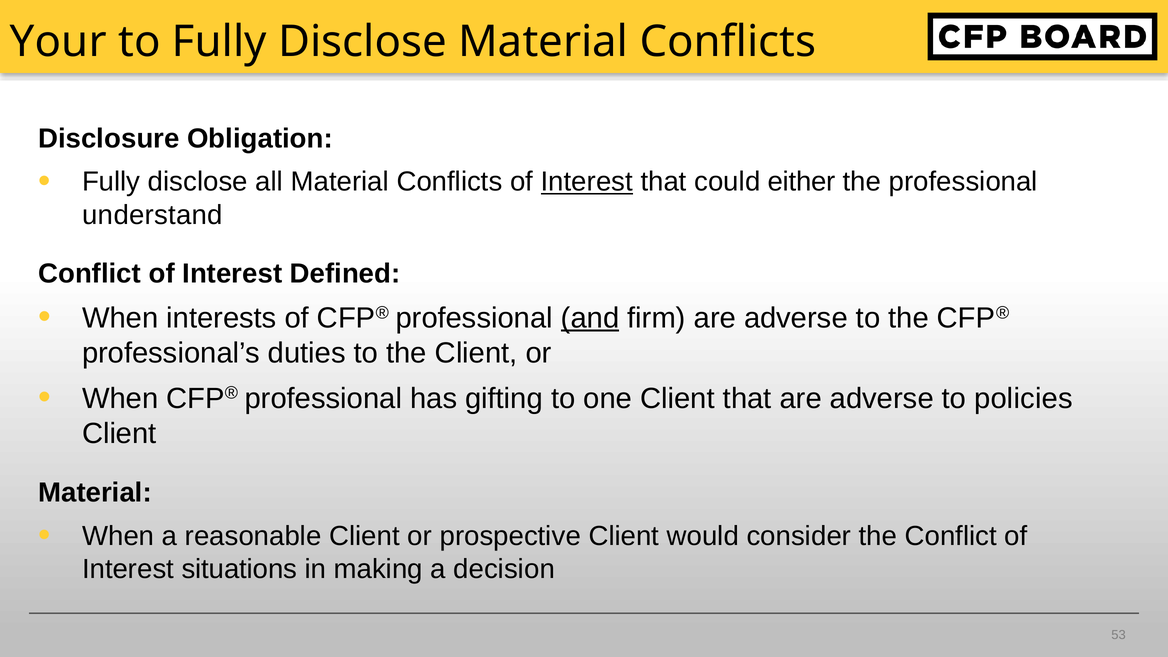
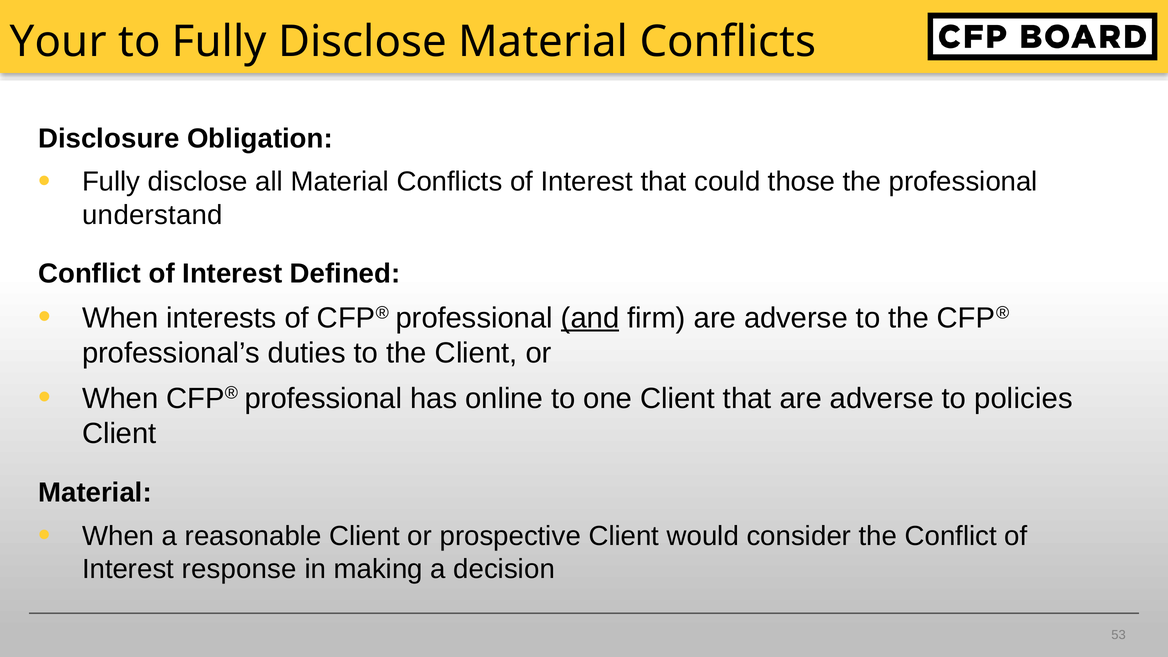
Interest at (587, 182) underline: present -> none
either: either -> those
gifting: gifting -> online
situations: situations -> response
